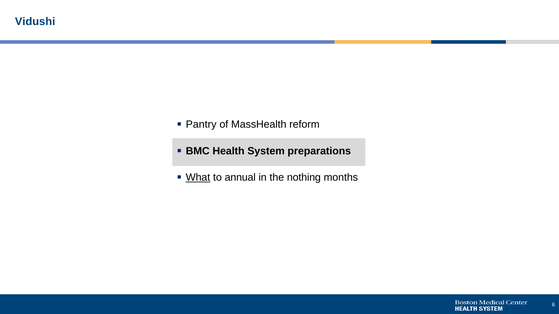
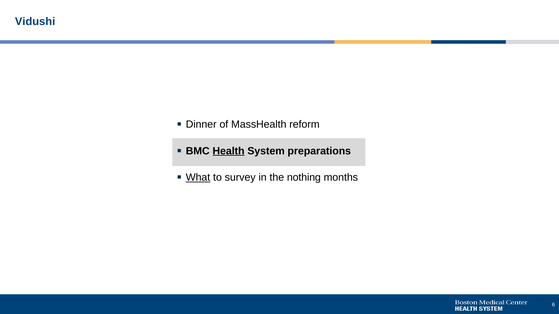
Pantry: Pantry -> Dinner
Health underline: none -> present
annual: annual -> survey
